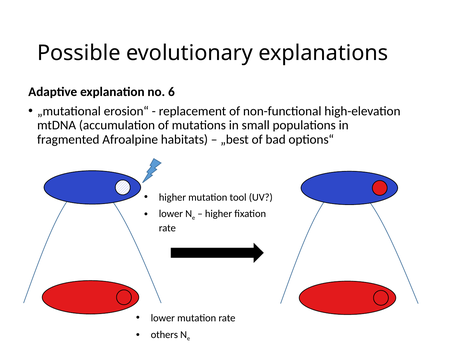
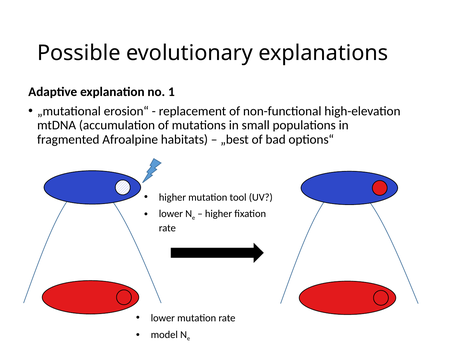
6: 6 -> 1
others: others -> model
